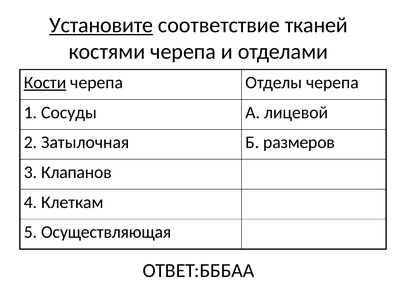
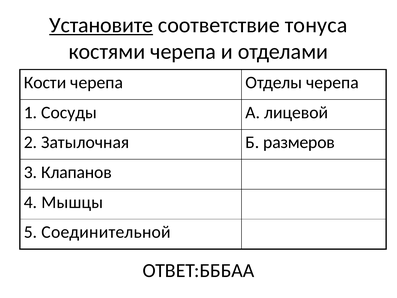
тканей: тканей -> тонуса
Кости underline: present -> none
Клеткам: Клеткам -> Мышцы
Осуществляющая: Осуществляющая -> Соединительной
